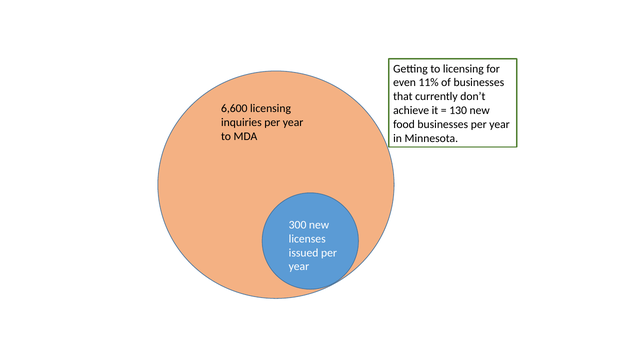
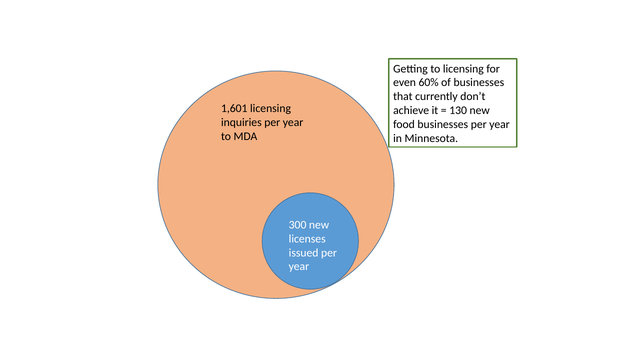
11%: 11% -> 60%
6,600: 6,600 -> 1,601
